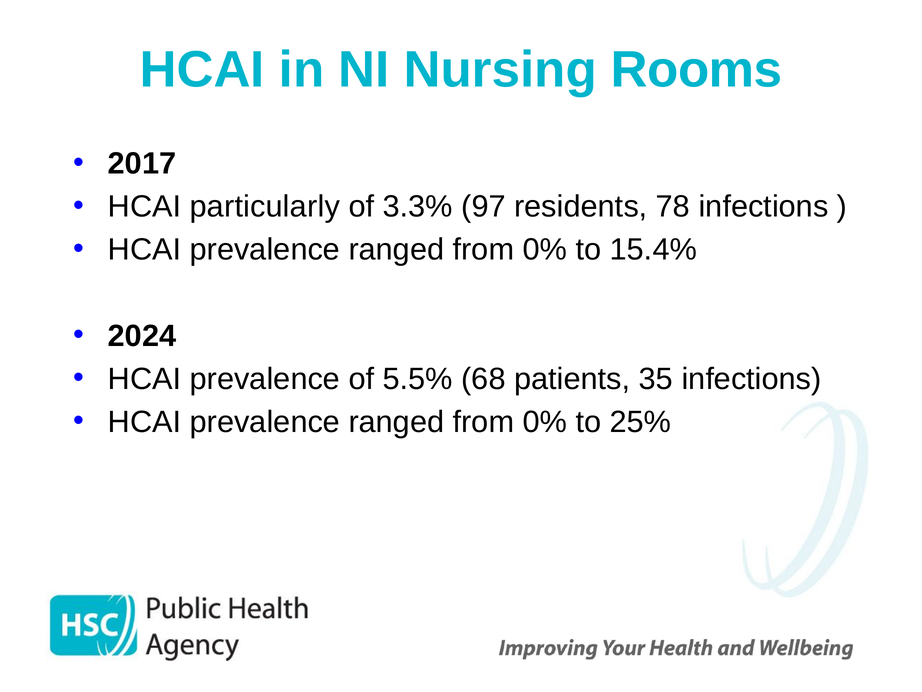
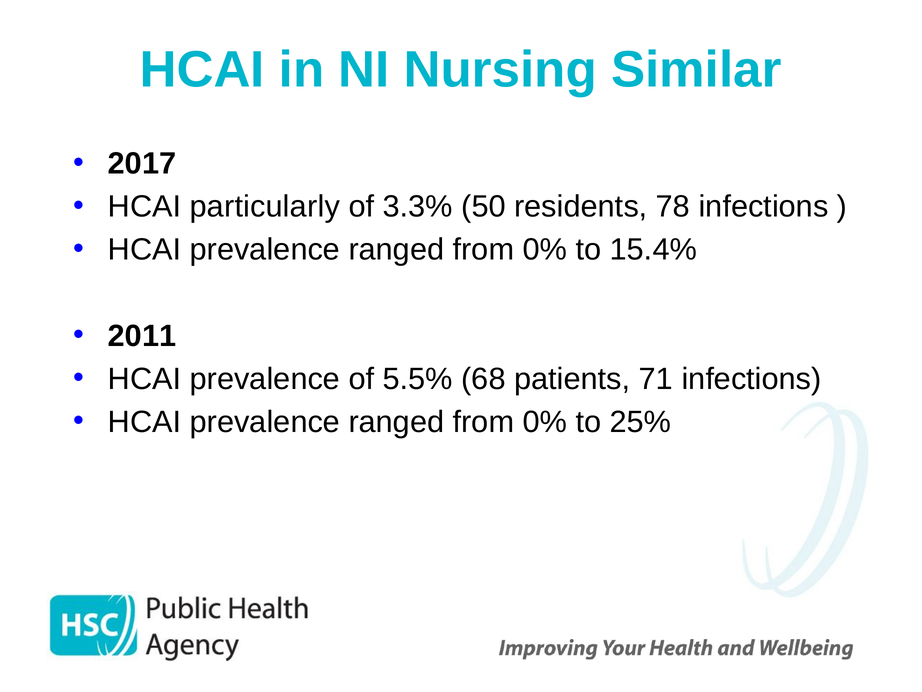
Rooms: Rooms -> Similar
97: 97 -> 50
2024: 2024 -> 2011
35: 35 -> 71
